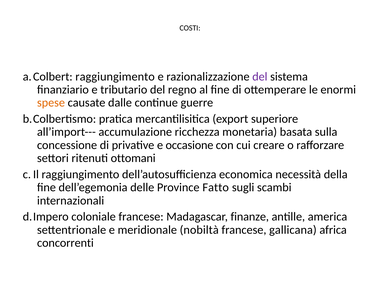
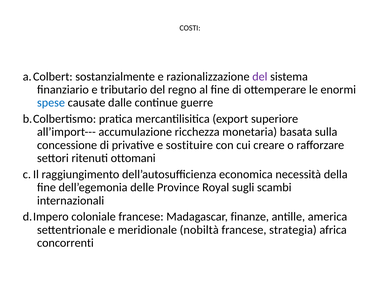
raggiungimento at (115, 77): raggiungimento -> sostanzialmente
spese colour: orange -> blue
occasione: occasione -> sostituire
Fatto: Fatto -> Royal
gallicana: gallicana -> strategia
